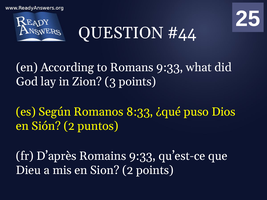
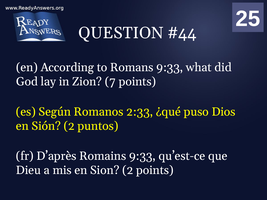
3: 3 -> 7
8:33: 8:33 -> 2:33
